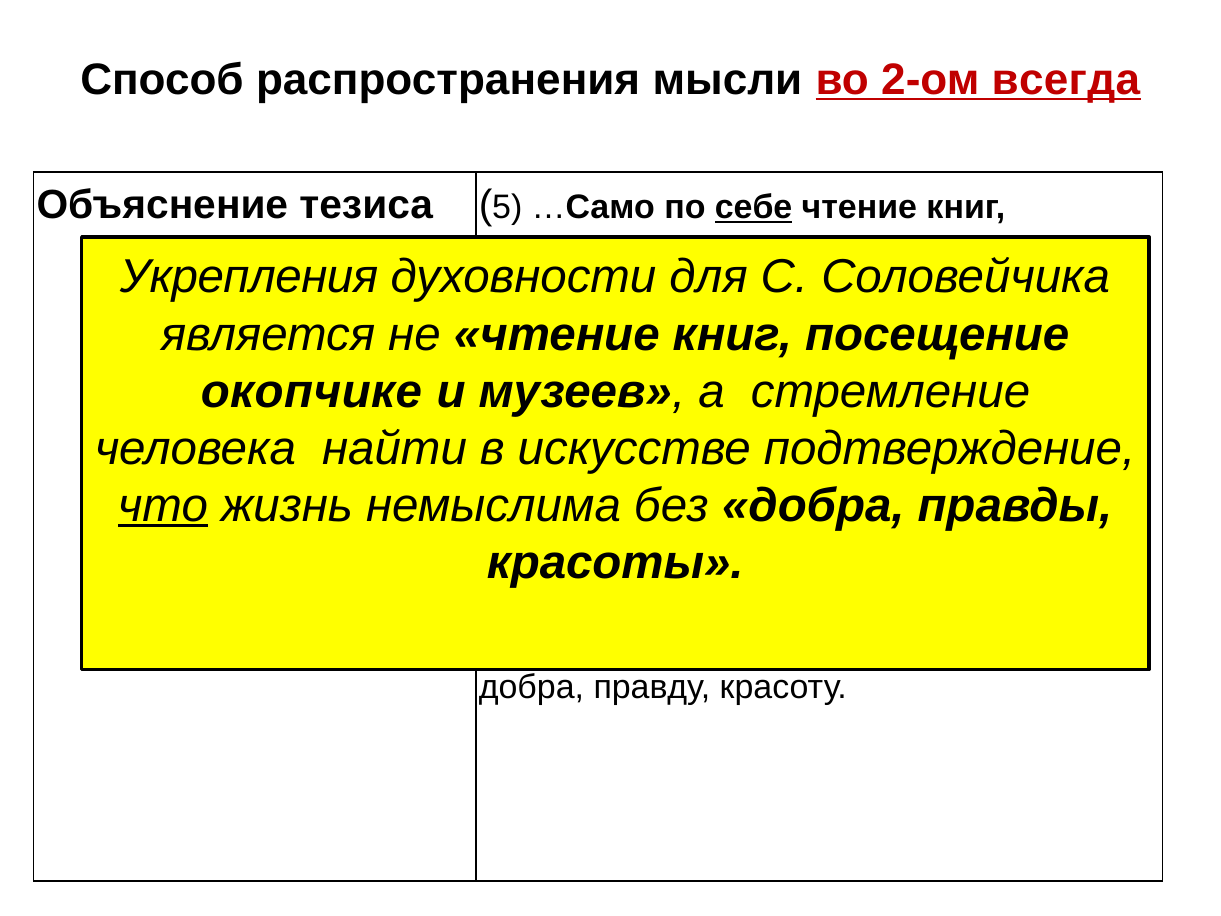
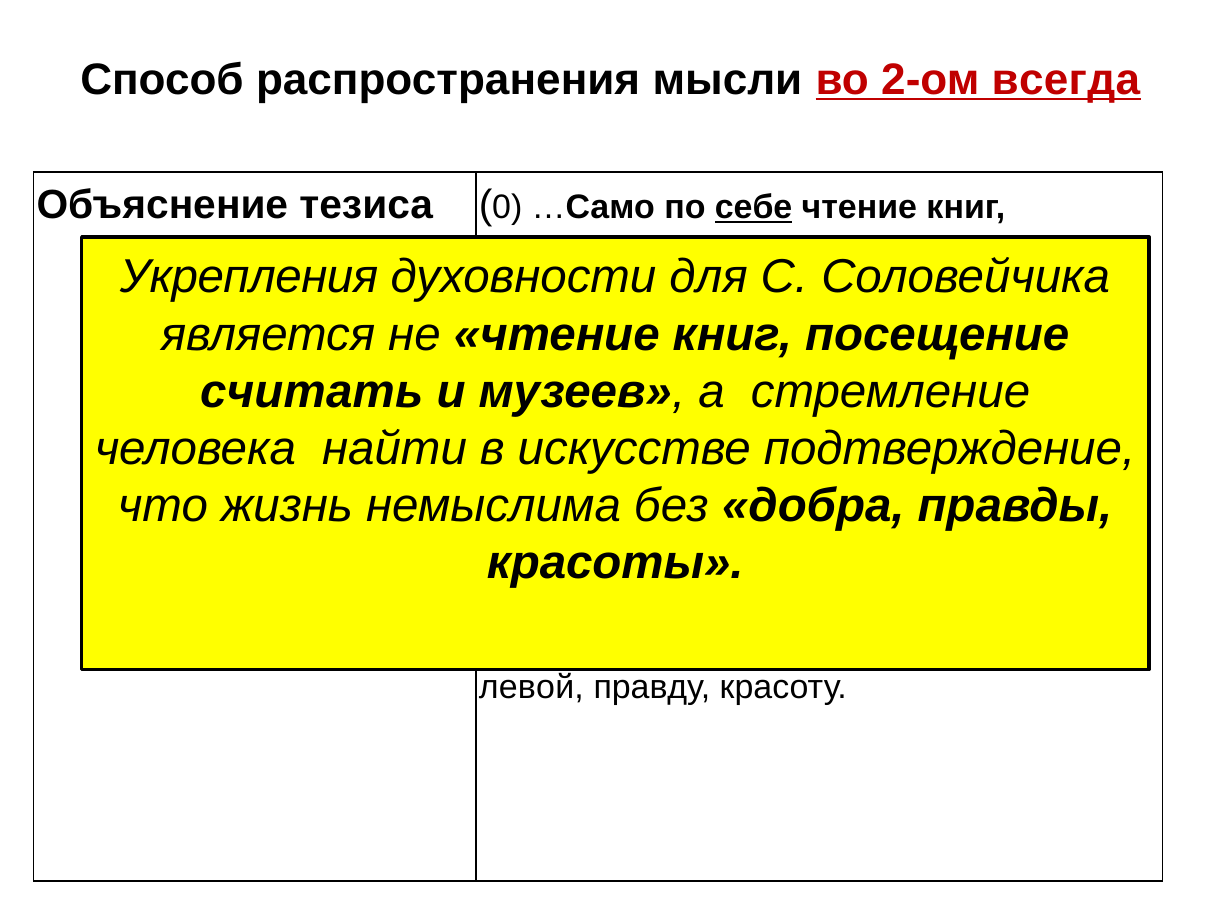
5: 5 -> 0
окопчике: окопчике -> считать
что at (163, 505) underline: present -> none
добра at (531, 688): добра -> левой
